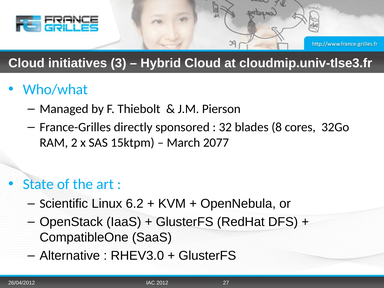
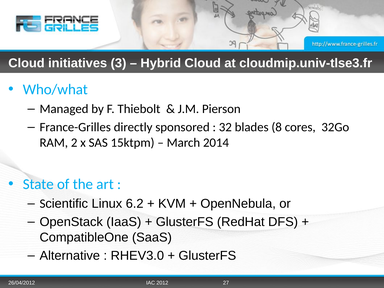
2077: 2077 -> 2014
